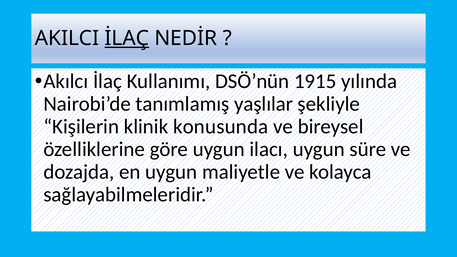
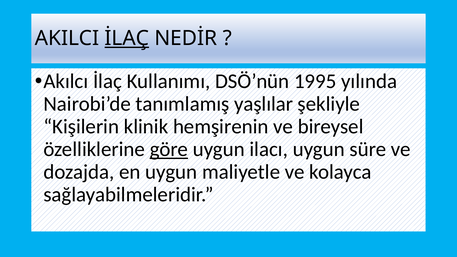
1915: 1915 -> 1995
konusunda: konusunda -> hemşirenin
göre underline: none -> present
